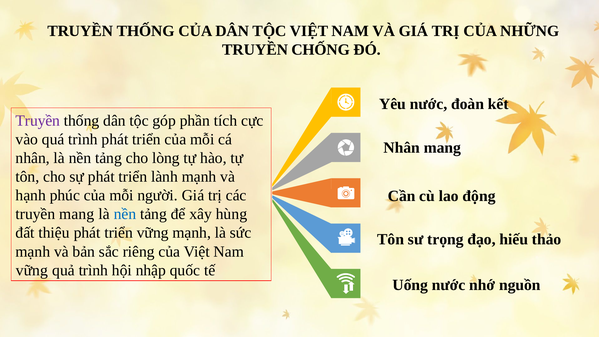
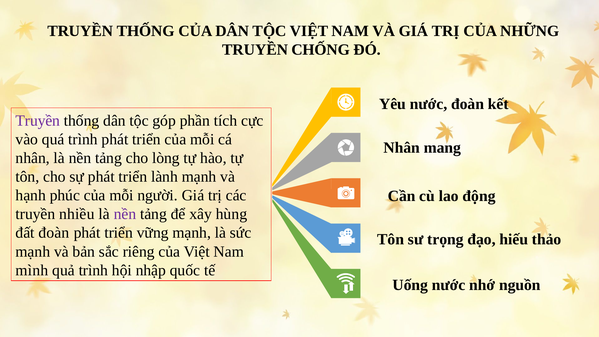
truyền mang: mang -> nhiều
nền at (125, 214) colour: blue -> purple
đất thiệu: thiệu -> đoàn
vững at (32, 270): vững -> mình
